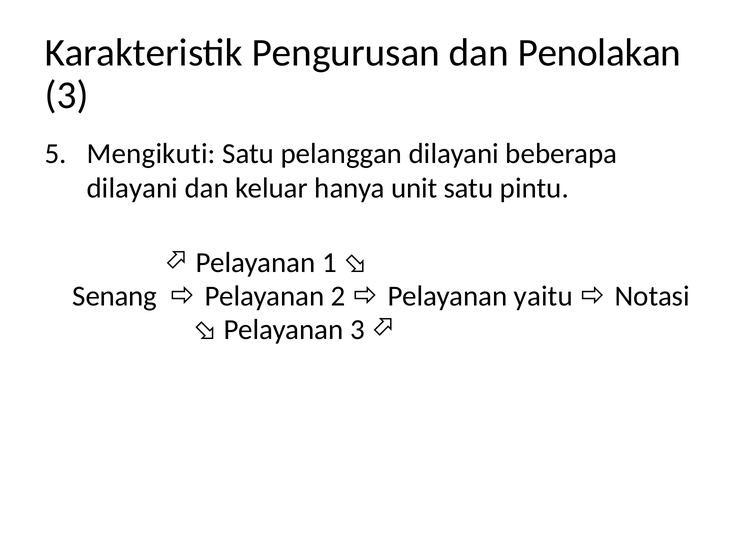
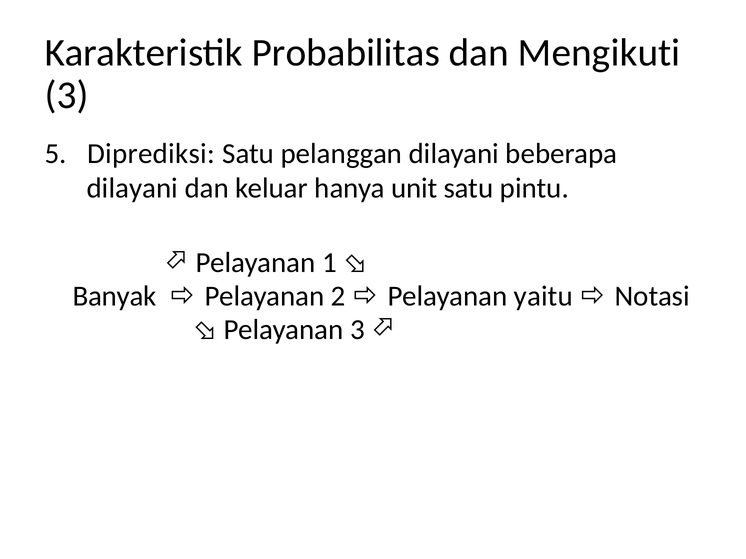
Pengurusan: Pengurusan -> Probabilitas
Penolakan: Penolakan -> Mengikuti
Mengikuti: Mengikuti -> Diprediksi
Senang: Senang -> Banyak
